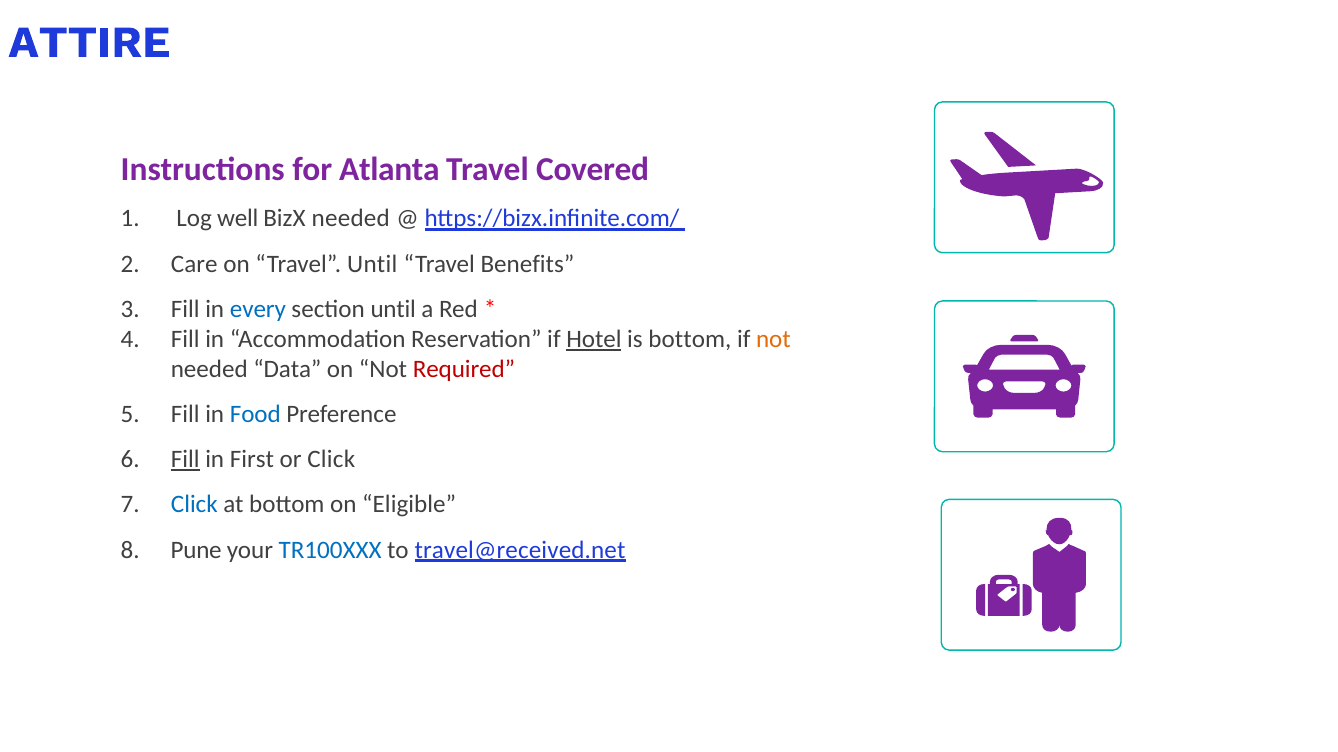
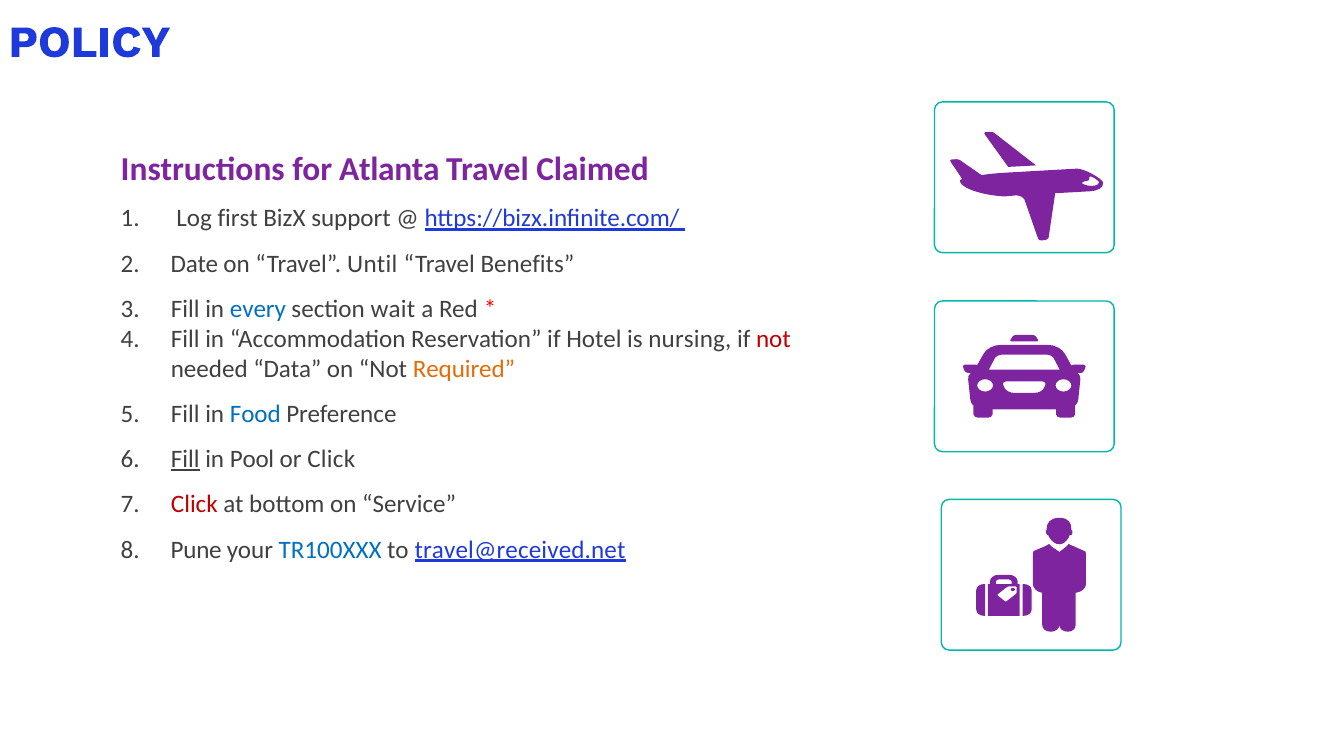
ATTIRE: ATTIRE -> POLICY
Covered: Covered -> Claimed
well: well -> first
BizX needed: needed -> support
Care: Care -> Date
section until: until -> wait
Hotel underline: present -> none
is bottom: bottom -> nursing
not at (773, 339) colour: orange -> red
Required colour: red -> orange
First: First -> Pool
Click at (194, 505) colour: blue -> red
Eligible: Eligible -> Service
